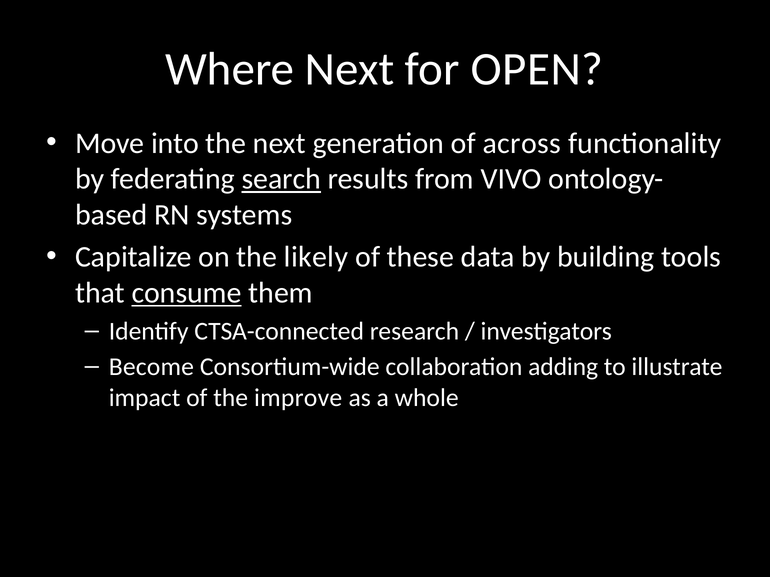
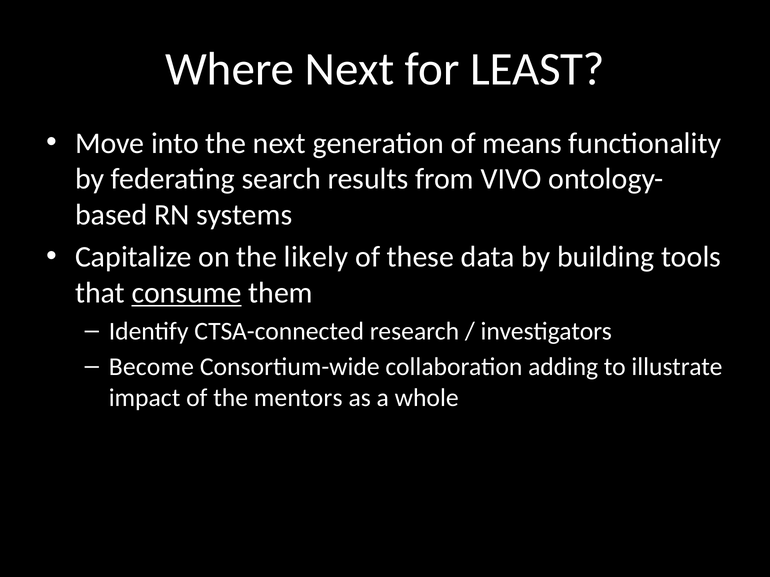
OPEN: OPEN -> LEAST
across: across -> means
search underline: present -> none
improve: improve -> mentors
